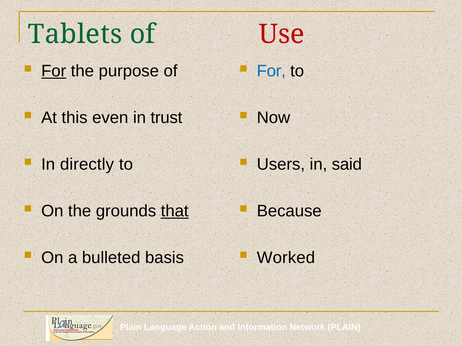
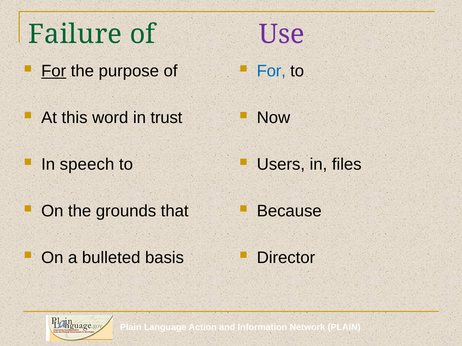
Tablets: Tablets -> Failure
Use colour: red -> purple
even: even -> word
directly: directly -> speech
said: said -> files
that underline: present -> none
Worked: Worked -> Director
